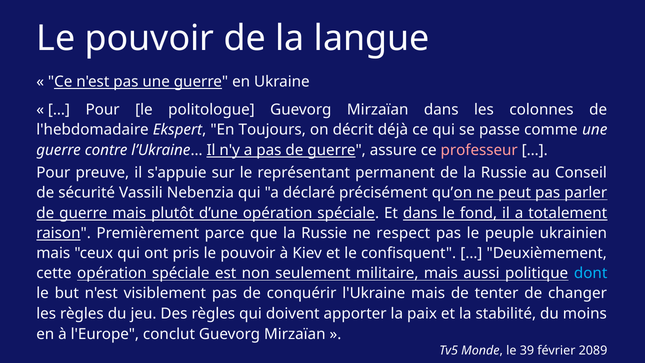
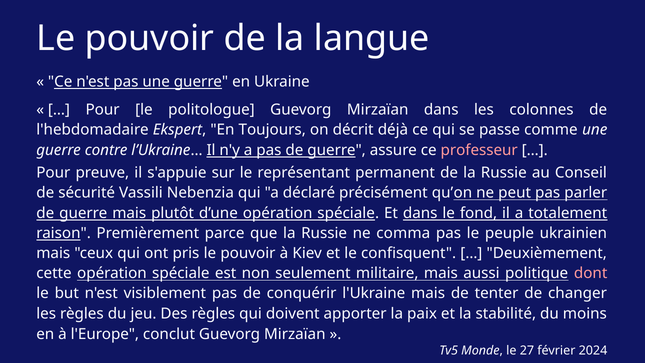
respect: respect -> comma
dont colour: light blue -> pink
39: 39 -> 27
2089: 2089 -> 2024
